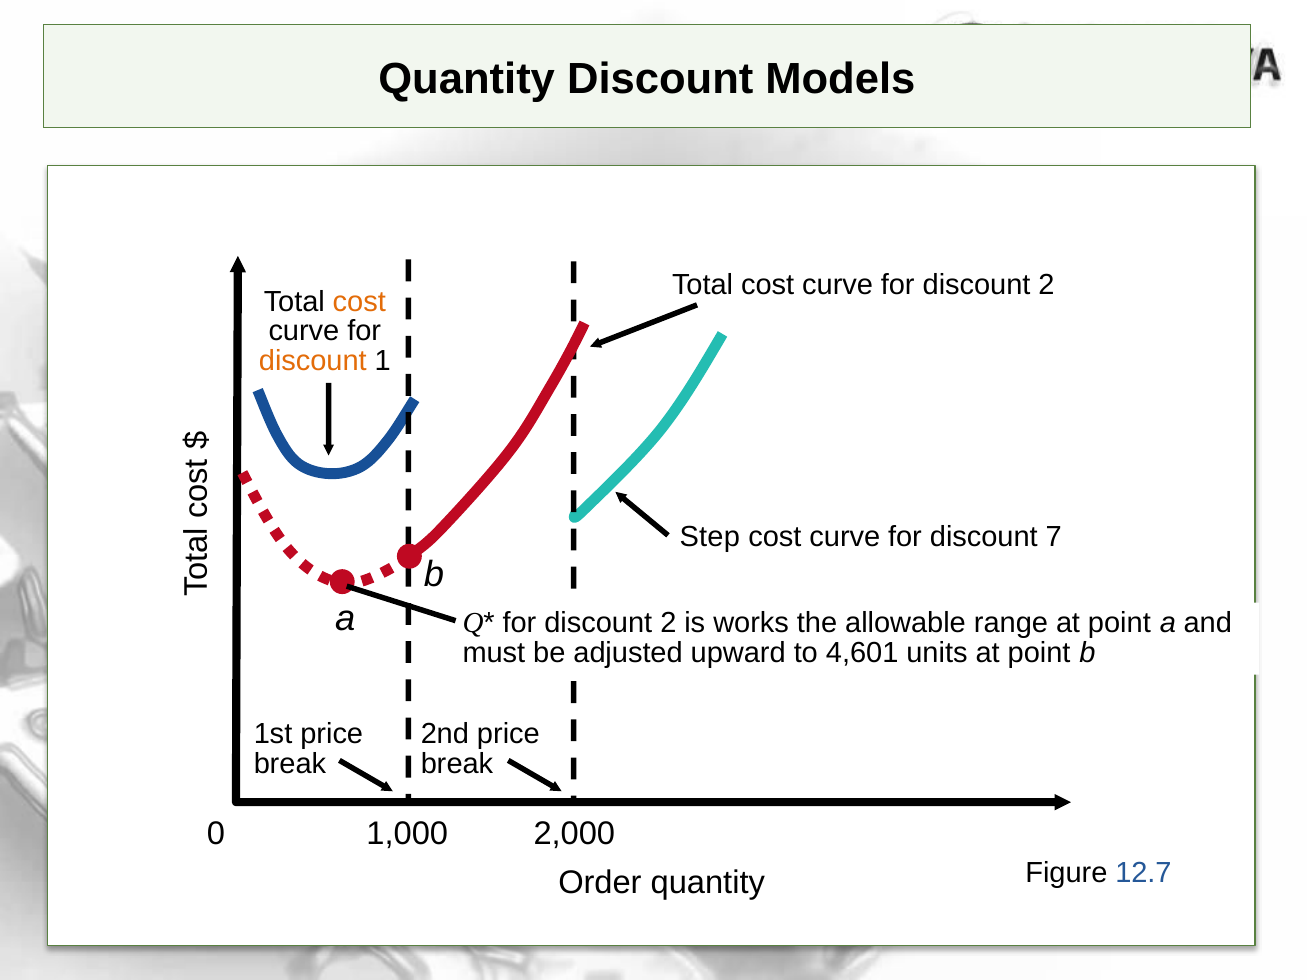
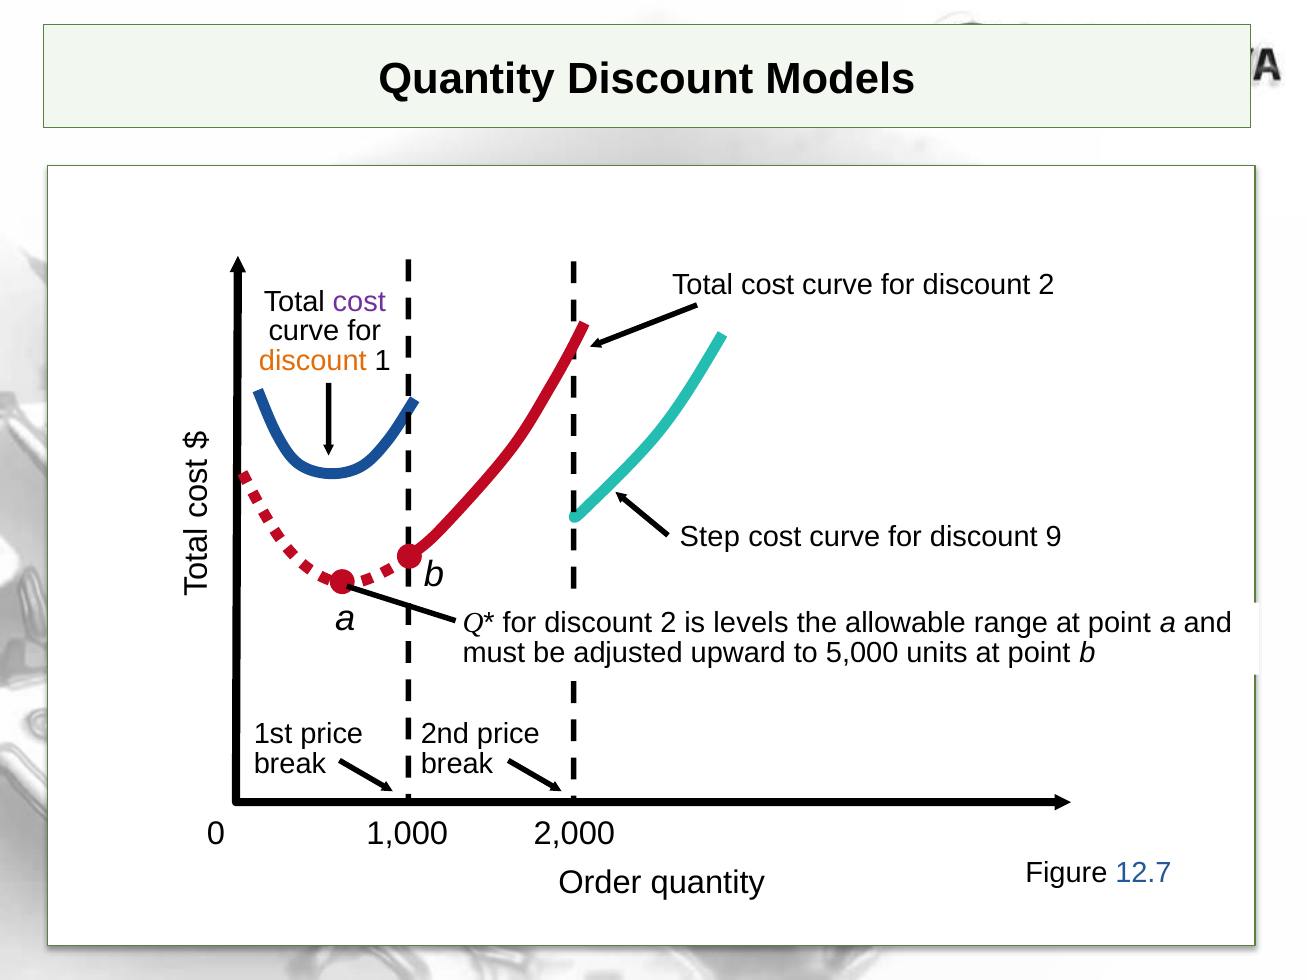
cost at (359, 302) colour: orange -> purple
7: 7 -> 9
works: works -> levels
4,601: 4,601 -> 5,000
